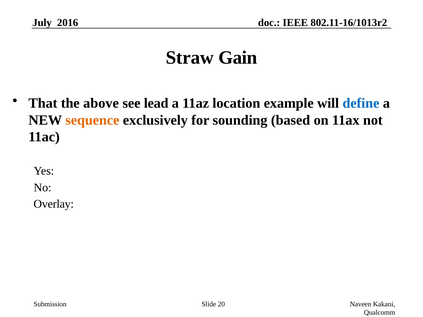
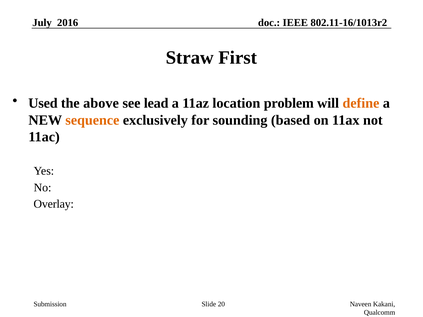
Gain: Gain -> First
That: That -> Used
example: example -> problem
define colour: blue -> orange
